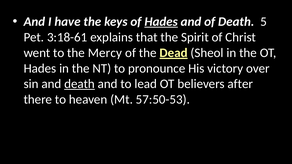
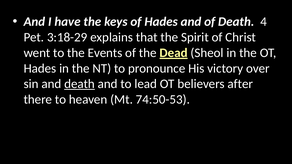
Hades at (161, 22) underline: present -> none
5: 5 -> 4
3:18-61: 3:18-61 -> 3:18-29
Mercy: Mercy -> Events
57:50-53: 57:50-53 -> 74:50-53
